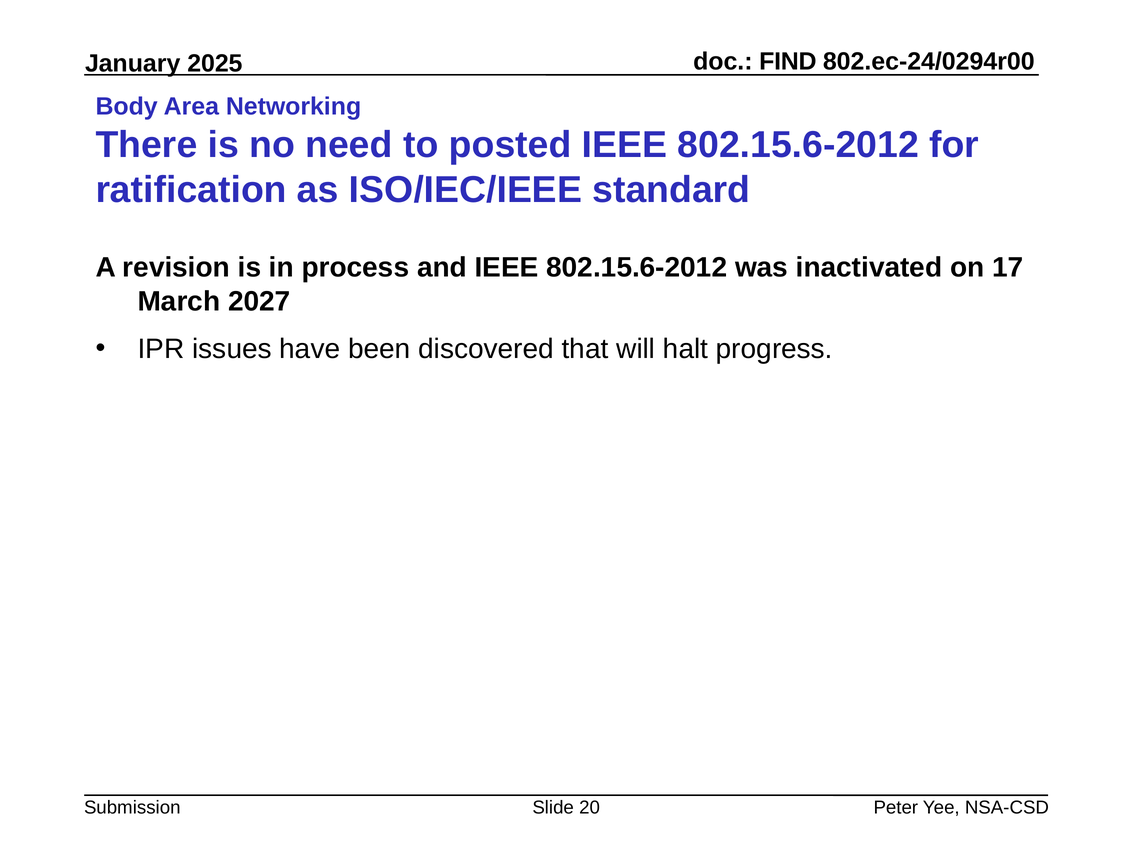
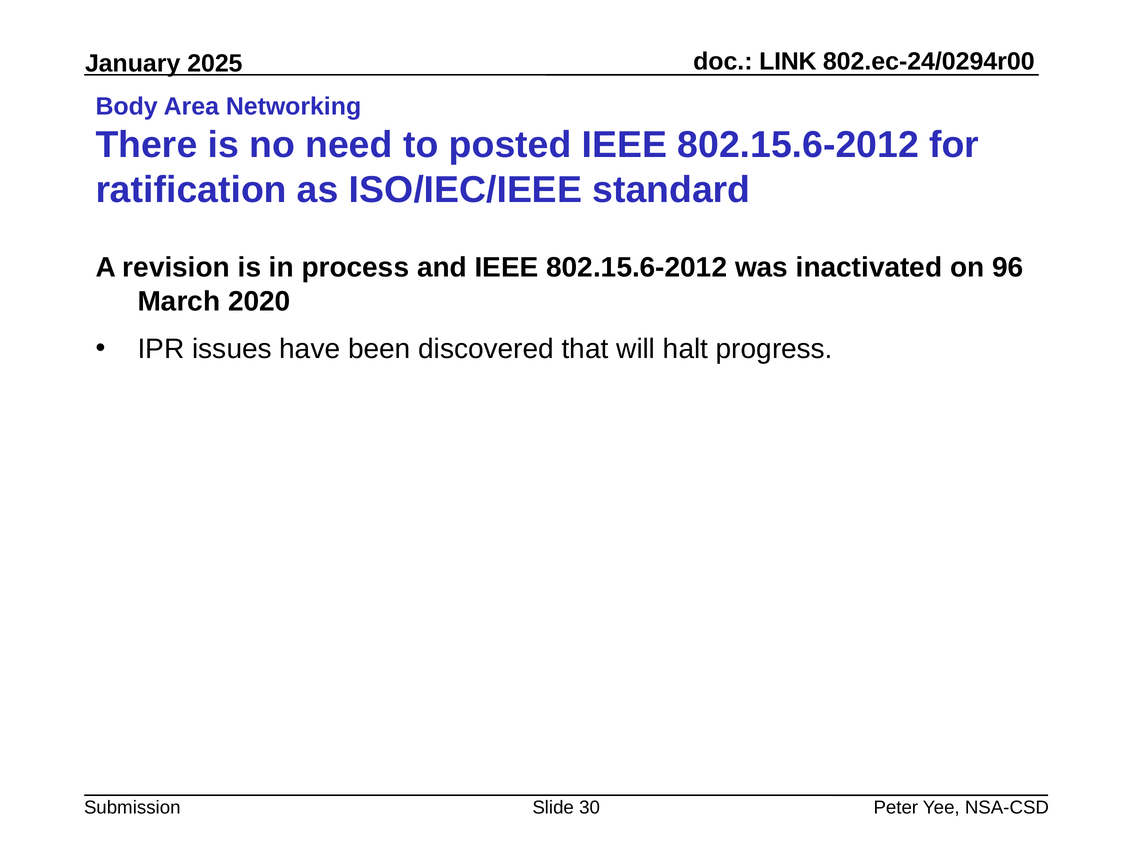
FIND: FIND -> LINK
17: 17 -> 96
2027: 2027 -> 2020
20: 20 -> 30
